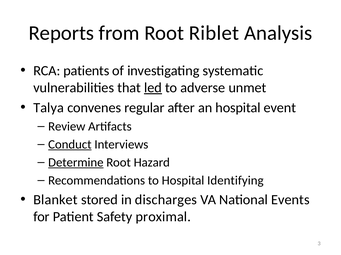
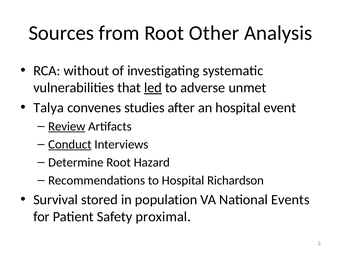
Reports: Reports -> Sources
Riblet: Riblet -> Other
patients: patients -> without
regular: regular -> studies
Review underline: none -> present
Determine underline: present -> none
Identifying: Identifying -> Richardson
Blanket: Blanket -> Survival
discharges: discharges -> population
